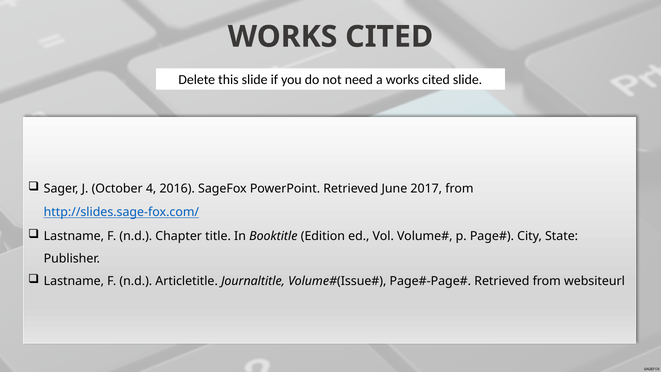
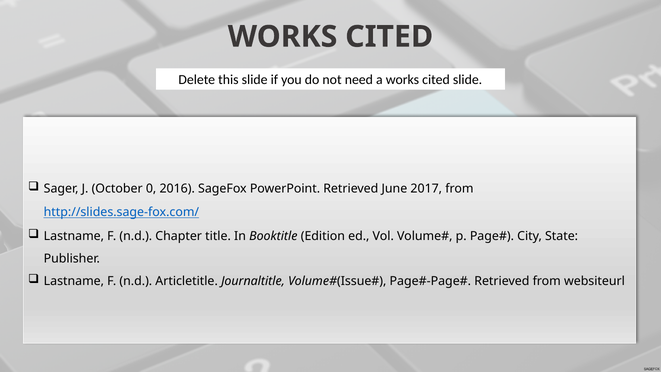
4: 4 -> 0
